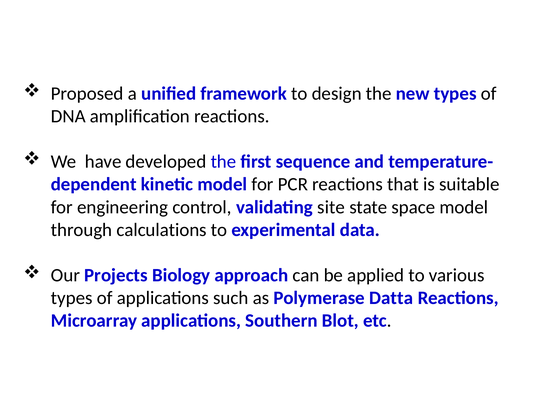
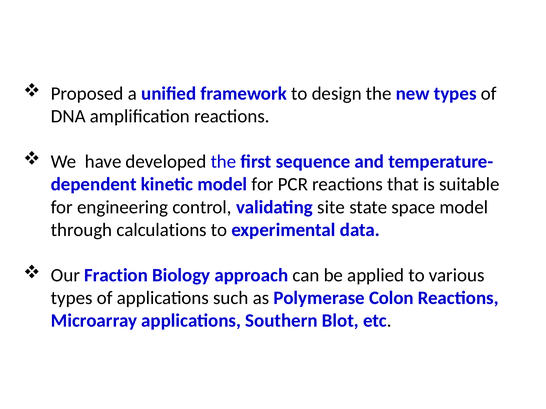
Projects: Projects -> Fraction
Datta: Datta -> Colon
